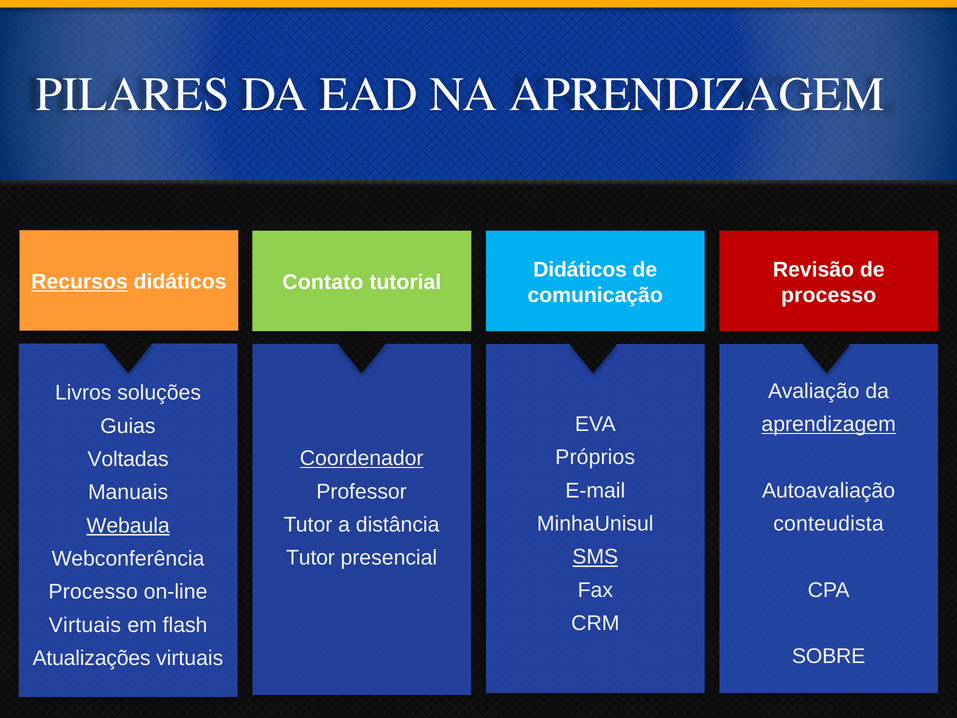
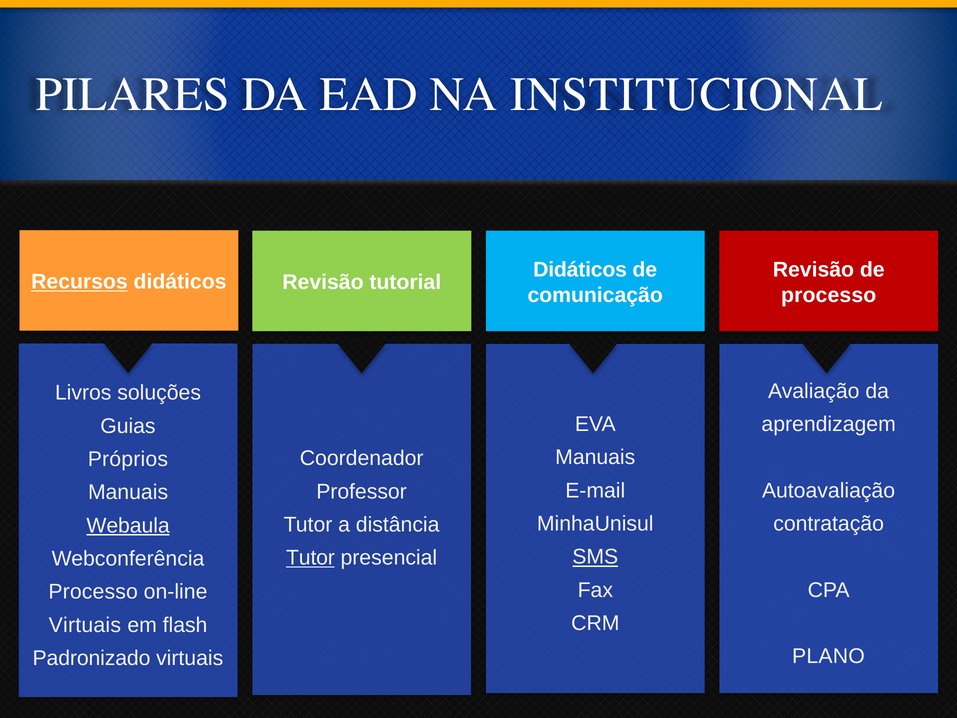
NA APRENDIZAGEM: APRENDIZAGEM -> INSTITUCIONAL
didáticos Contato: Contato -> Revisão
aprendizagem at (829, 424) underline: present -> none
Próprios at (595, 457): Próprios -> Manuais
Coordenador underline: present -> none
Voltadas: Voltadas -> Próprios
conteudista: conteudista -> contratação
Tutor at (311, 558) underline: none -> present
SOBRE: SOBRE -> PLANO
Atualizações: Atualizações -> Padronizado
